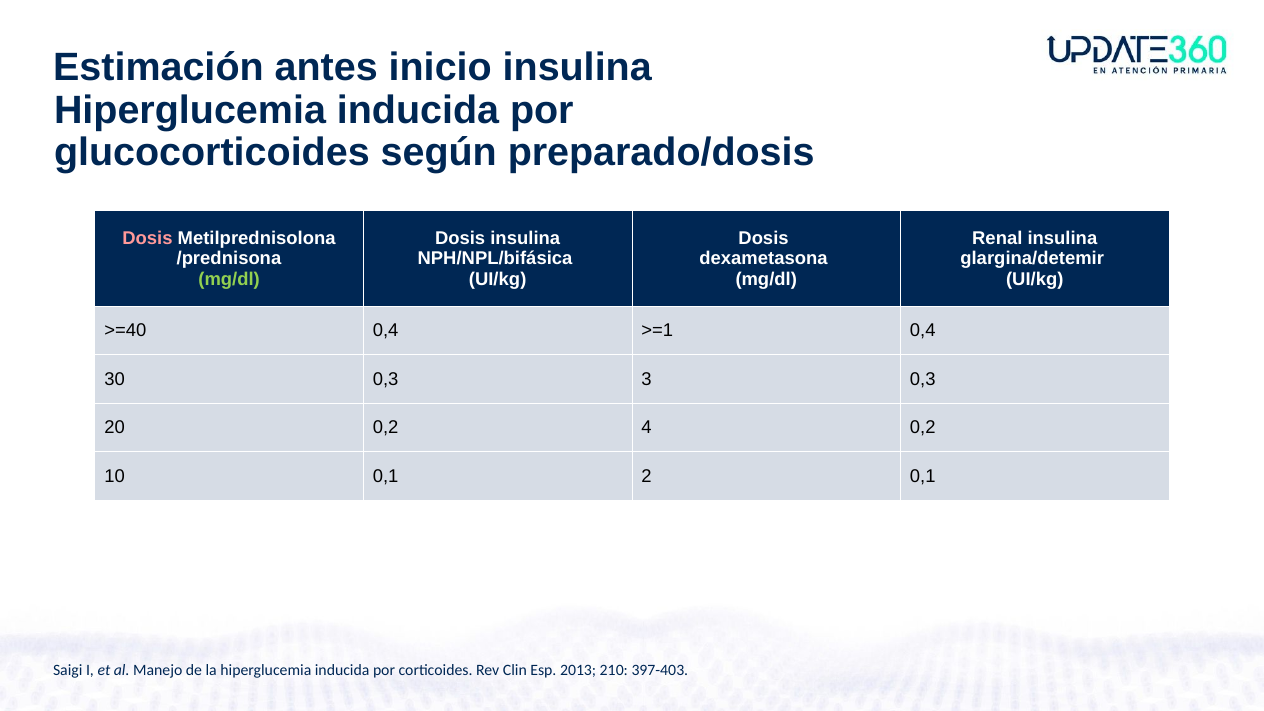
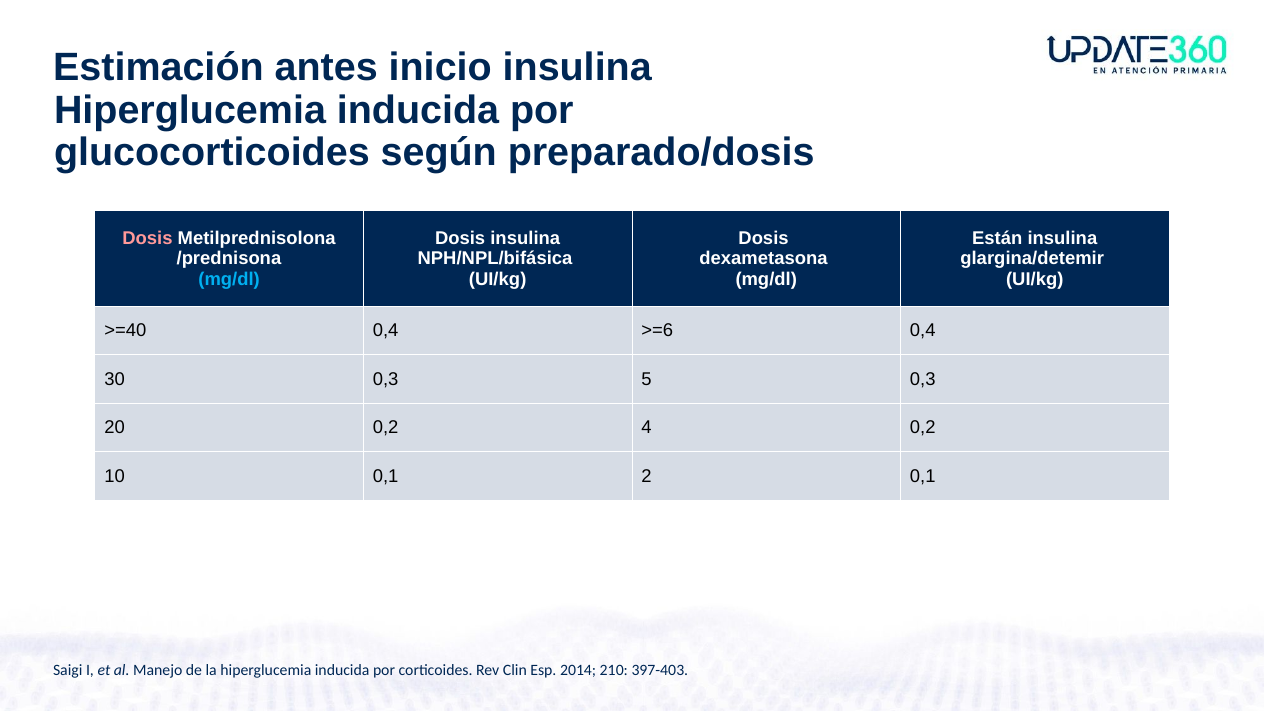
Renal: Renal -> Están
mg/dl at (229, 279) colour: light green -> light blue
>=1: >=1 -> >=6
3: 3 -> 5
2013: 2013 -> 2014
